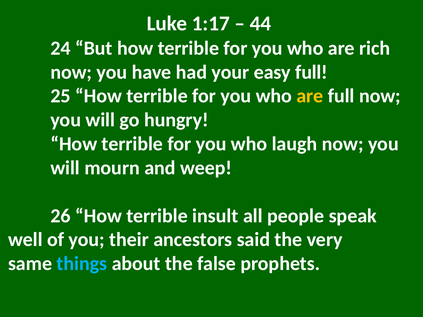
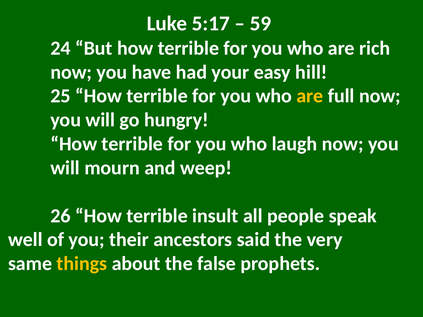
1:17: 1:17 -> 5:17
44: 44 -> 59
easy full: full -> hill
things colour: light blue -> yellow
